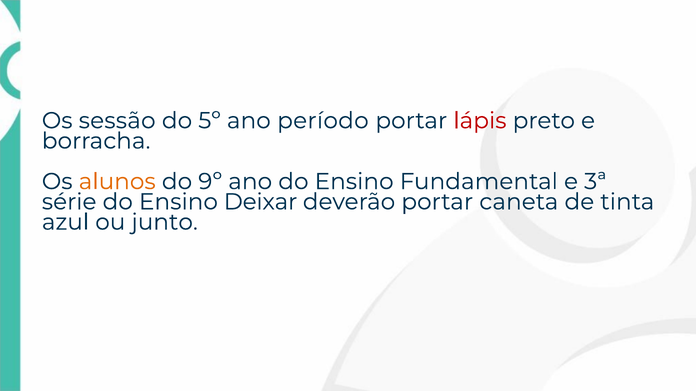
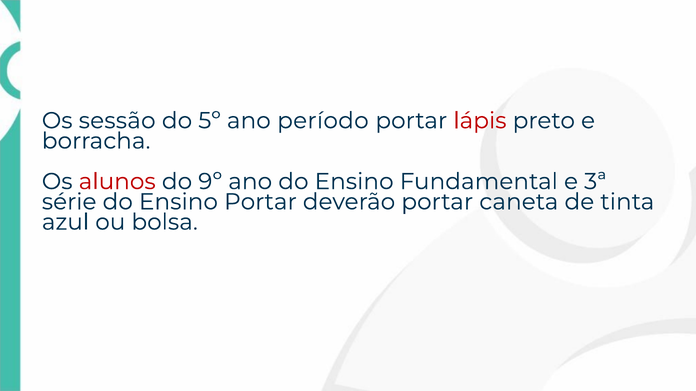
alunos colour: orange -> red
Ensino Deixar: Deixar -> Portar
junto: junto -> bolsa
